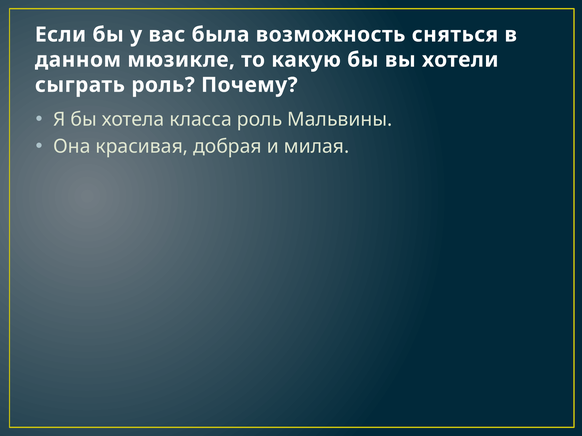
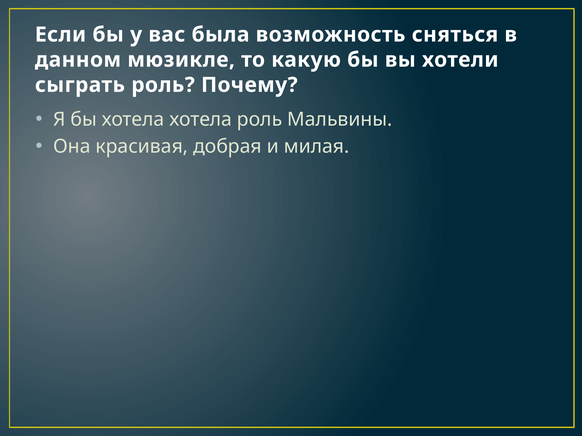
хотела класса: класса -> хотела
